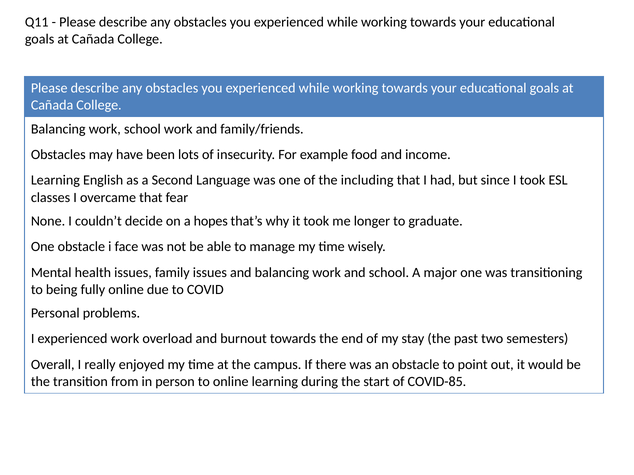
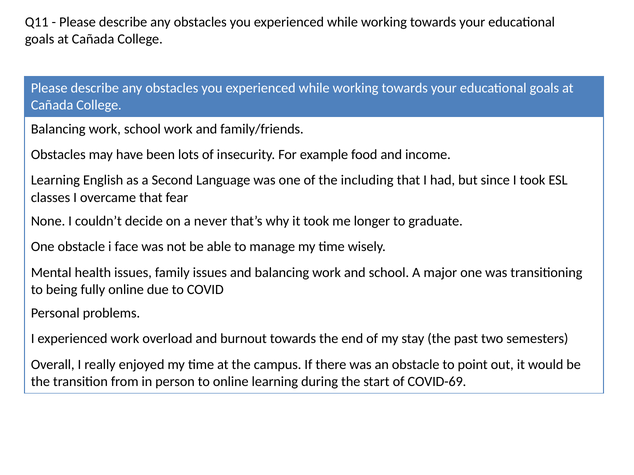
hopes: hopes -> never
COVID-85: COVID-85 -> COVID-69
